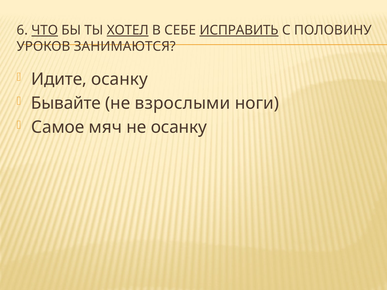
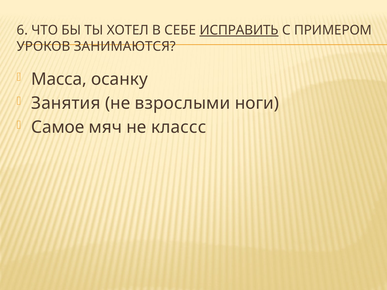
ЧТО underline: present -> none
ХОТЕЛ underline: present -> none
ПОЛОВИНУ: ПОЛОВИНУ -> ПРИМЕРОМ
Идите: Идите -> Масса
Бывайте: Бывайте -> Занятия
не осанку: осанку -> классс
